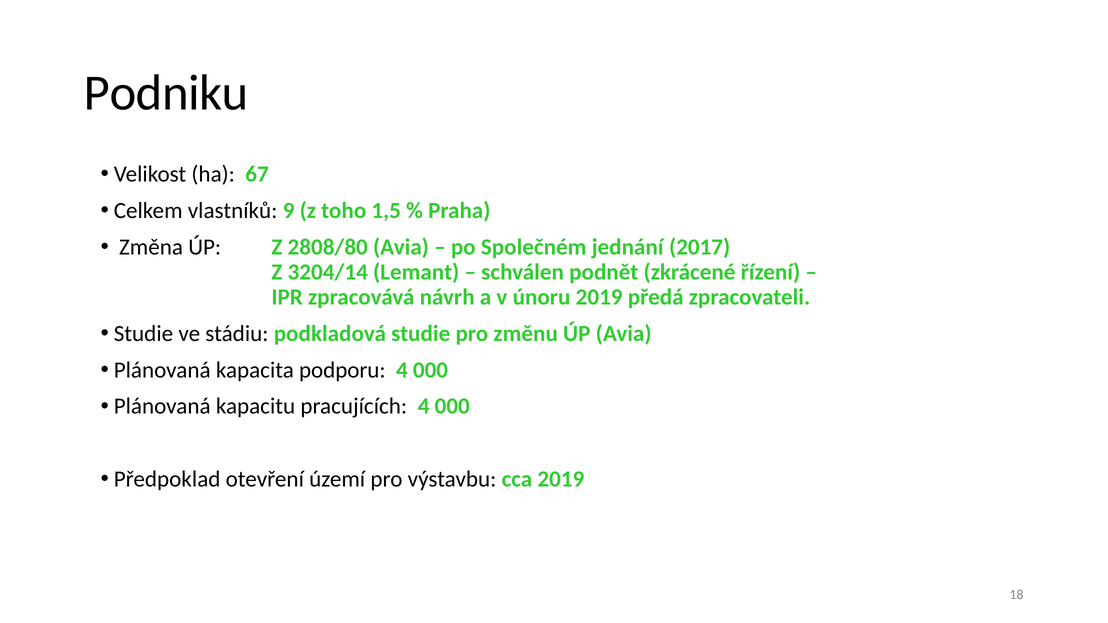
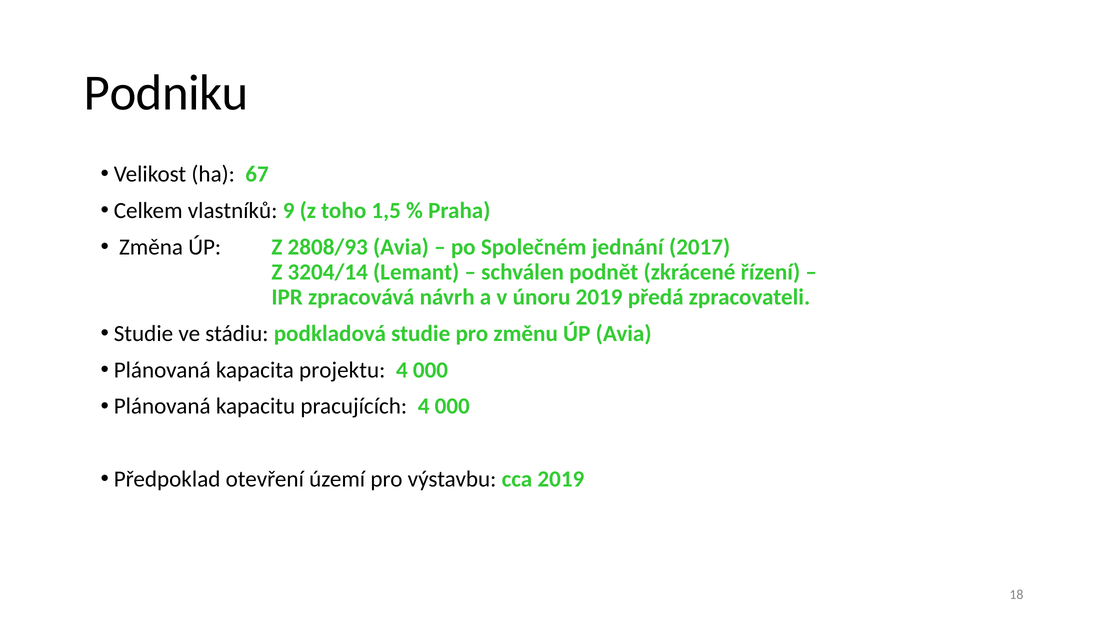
2808/80: 2808/80 -> 2808/93
podporu: podporu -> projektu
